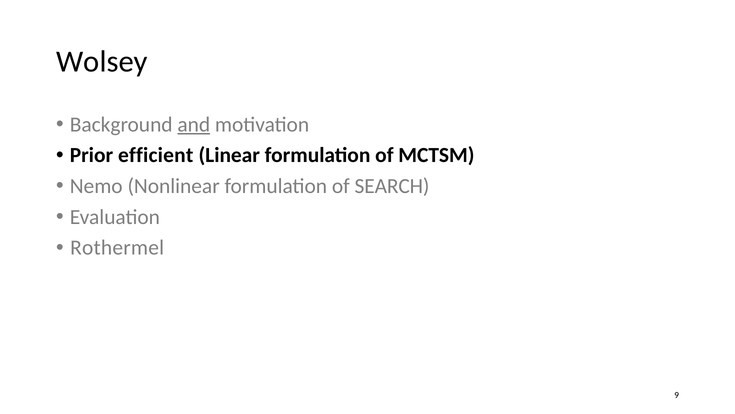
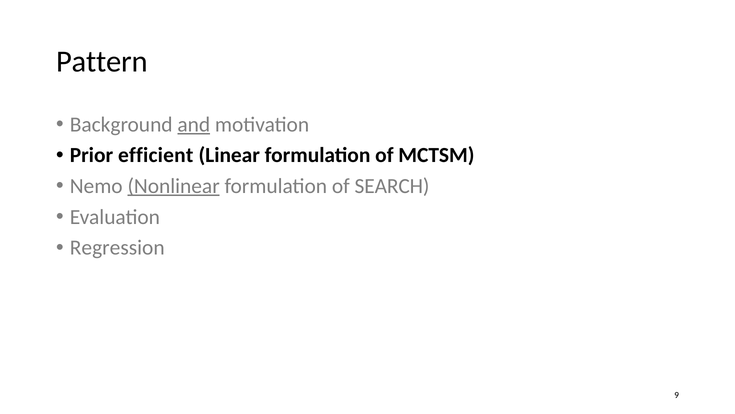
Wolsey: Wolsey -> Pattern
Nonlinear underline: none -> present
Rothermel: Rothermel -> Regression
